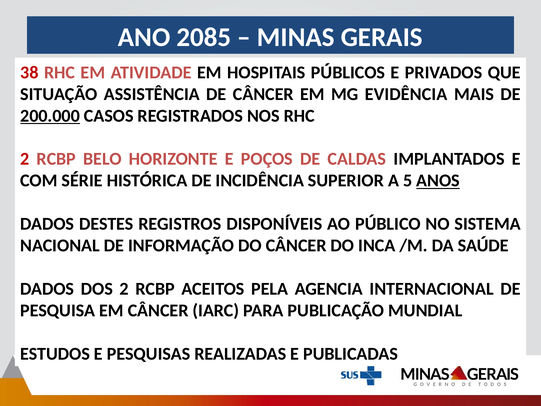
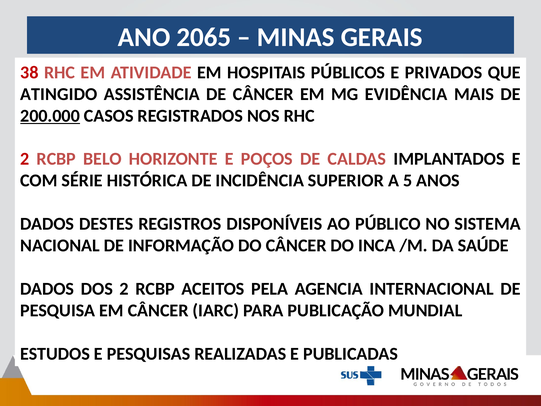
2085: 2085 -> 2065
SITUAÇÃO: SITUAÇÃO -> ATINGIDO
ANOS underline: present -> none
